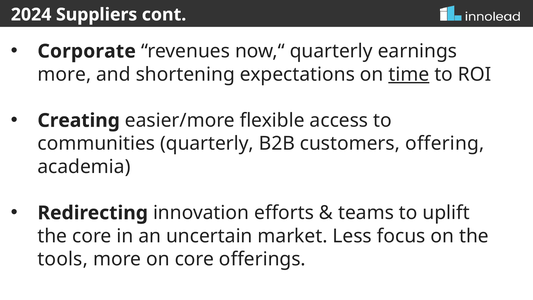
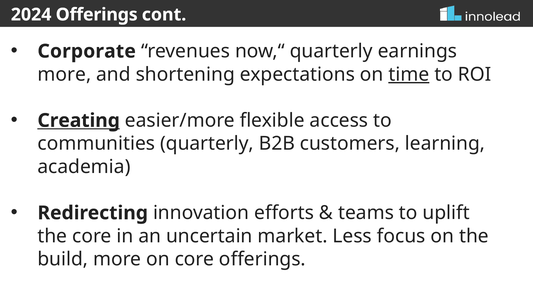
2024 Suppliers: Suppliers -> Offerings
Creating underline: none -> present
offering: offering -> learning
tools: tools -> build
